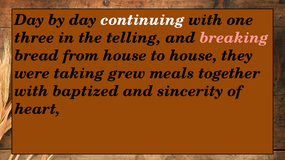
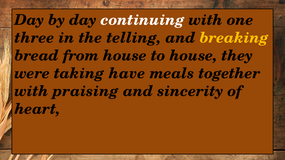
breaking colour: pink -> yellow
grew: grew -> have
baptized: baptized -> praising
